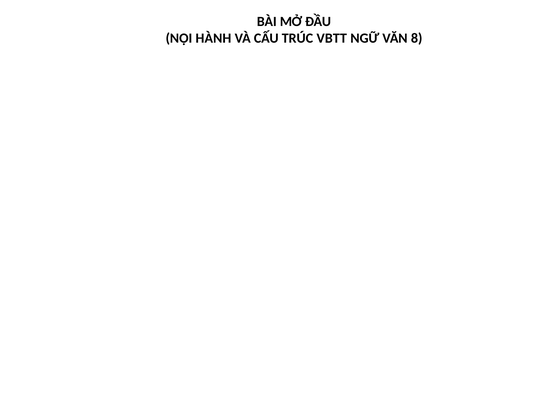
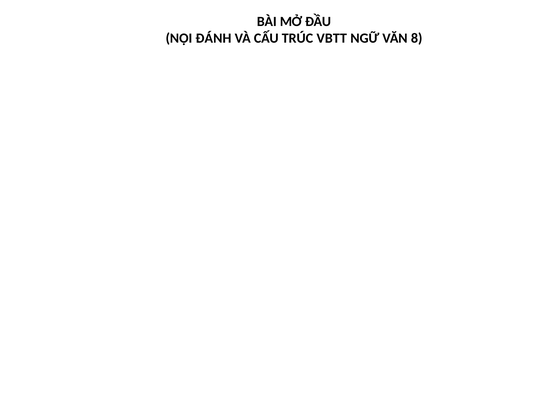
HÀNH: HÀNH -> ĐÁNH
